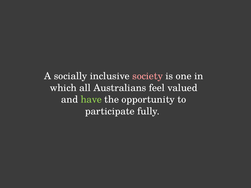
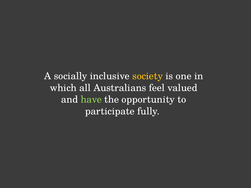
society colour: pink -> yellow
